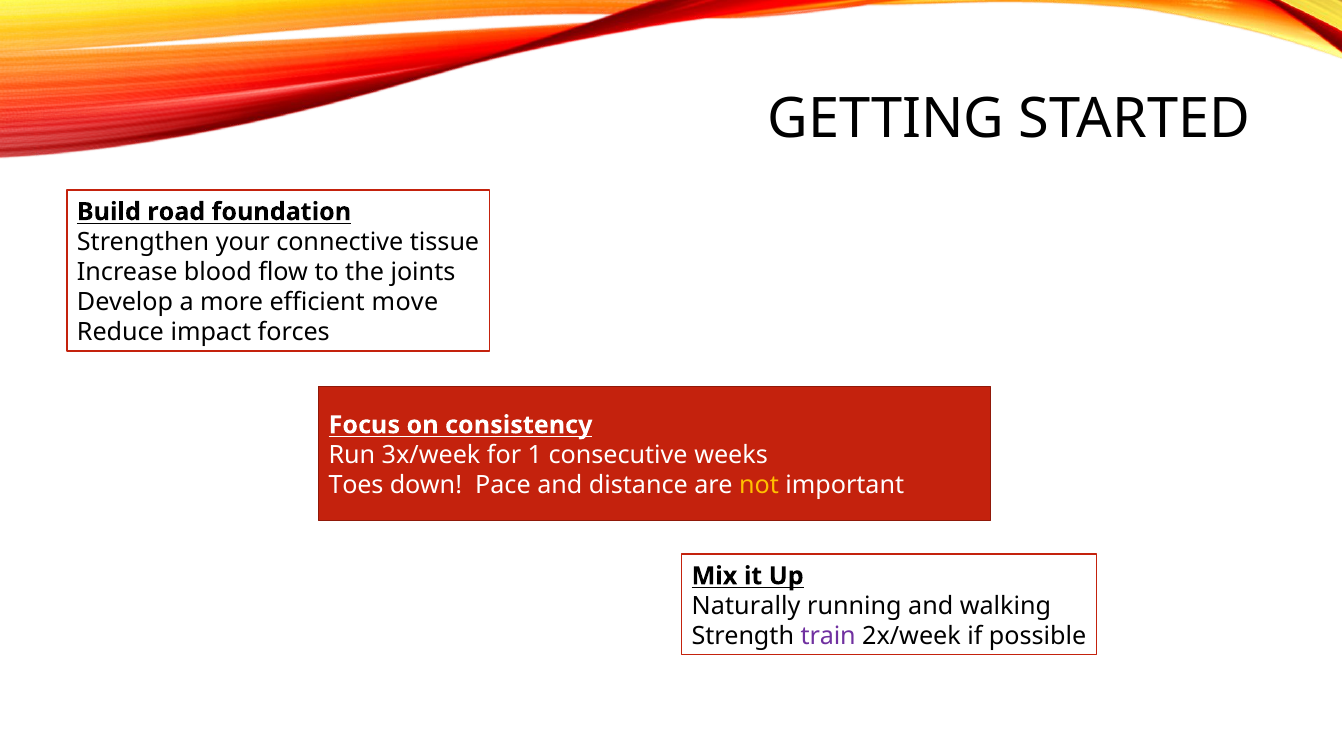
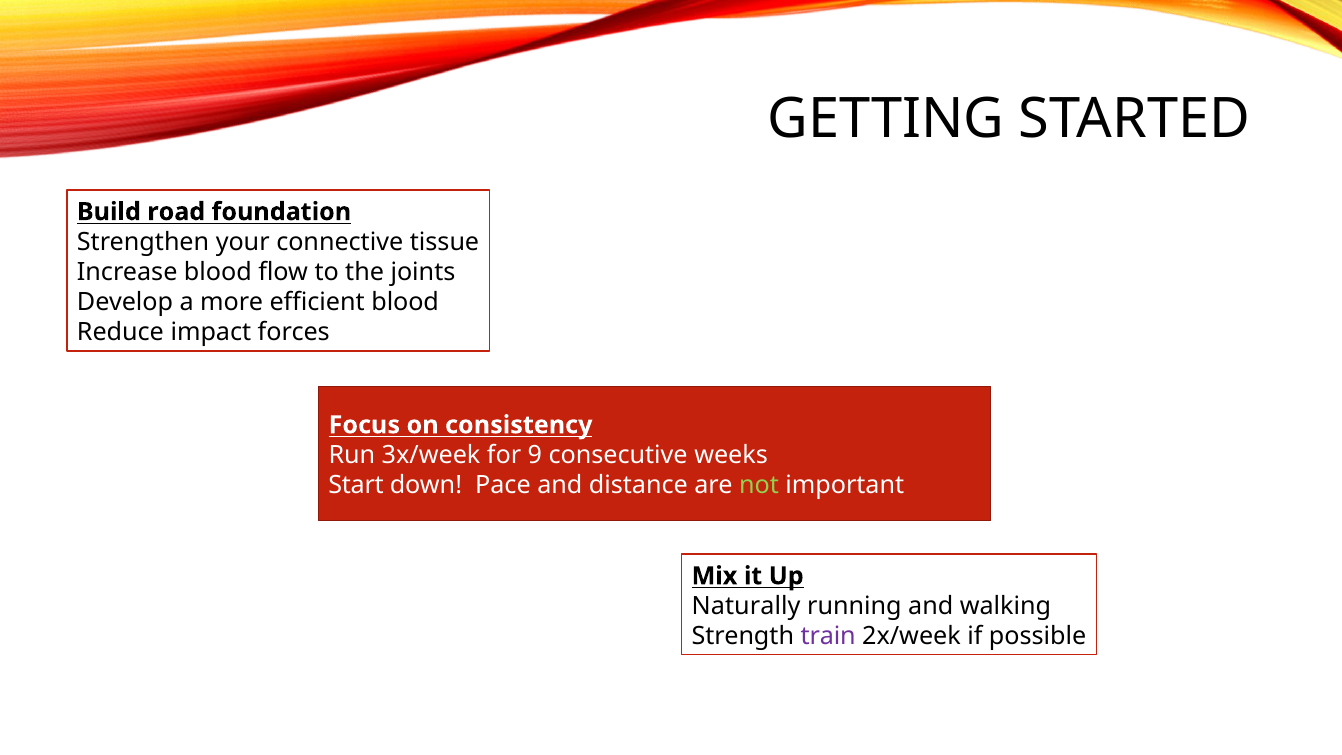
efficient move: move -> blood
1: 1 -> 9
Toes: Toes -> Start
not colour: yellow -> light green
